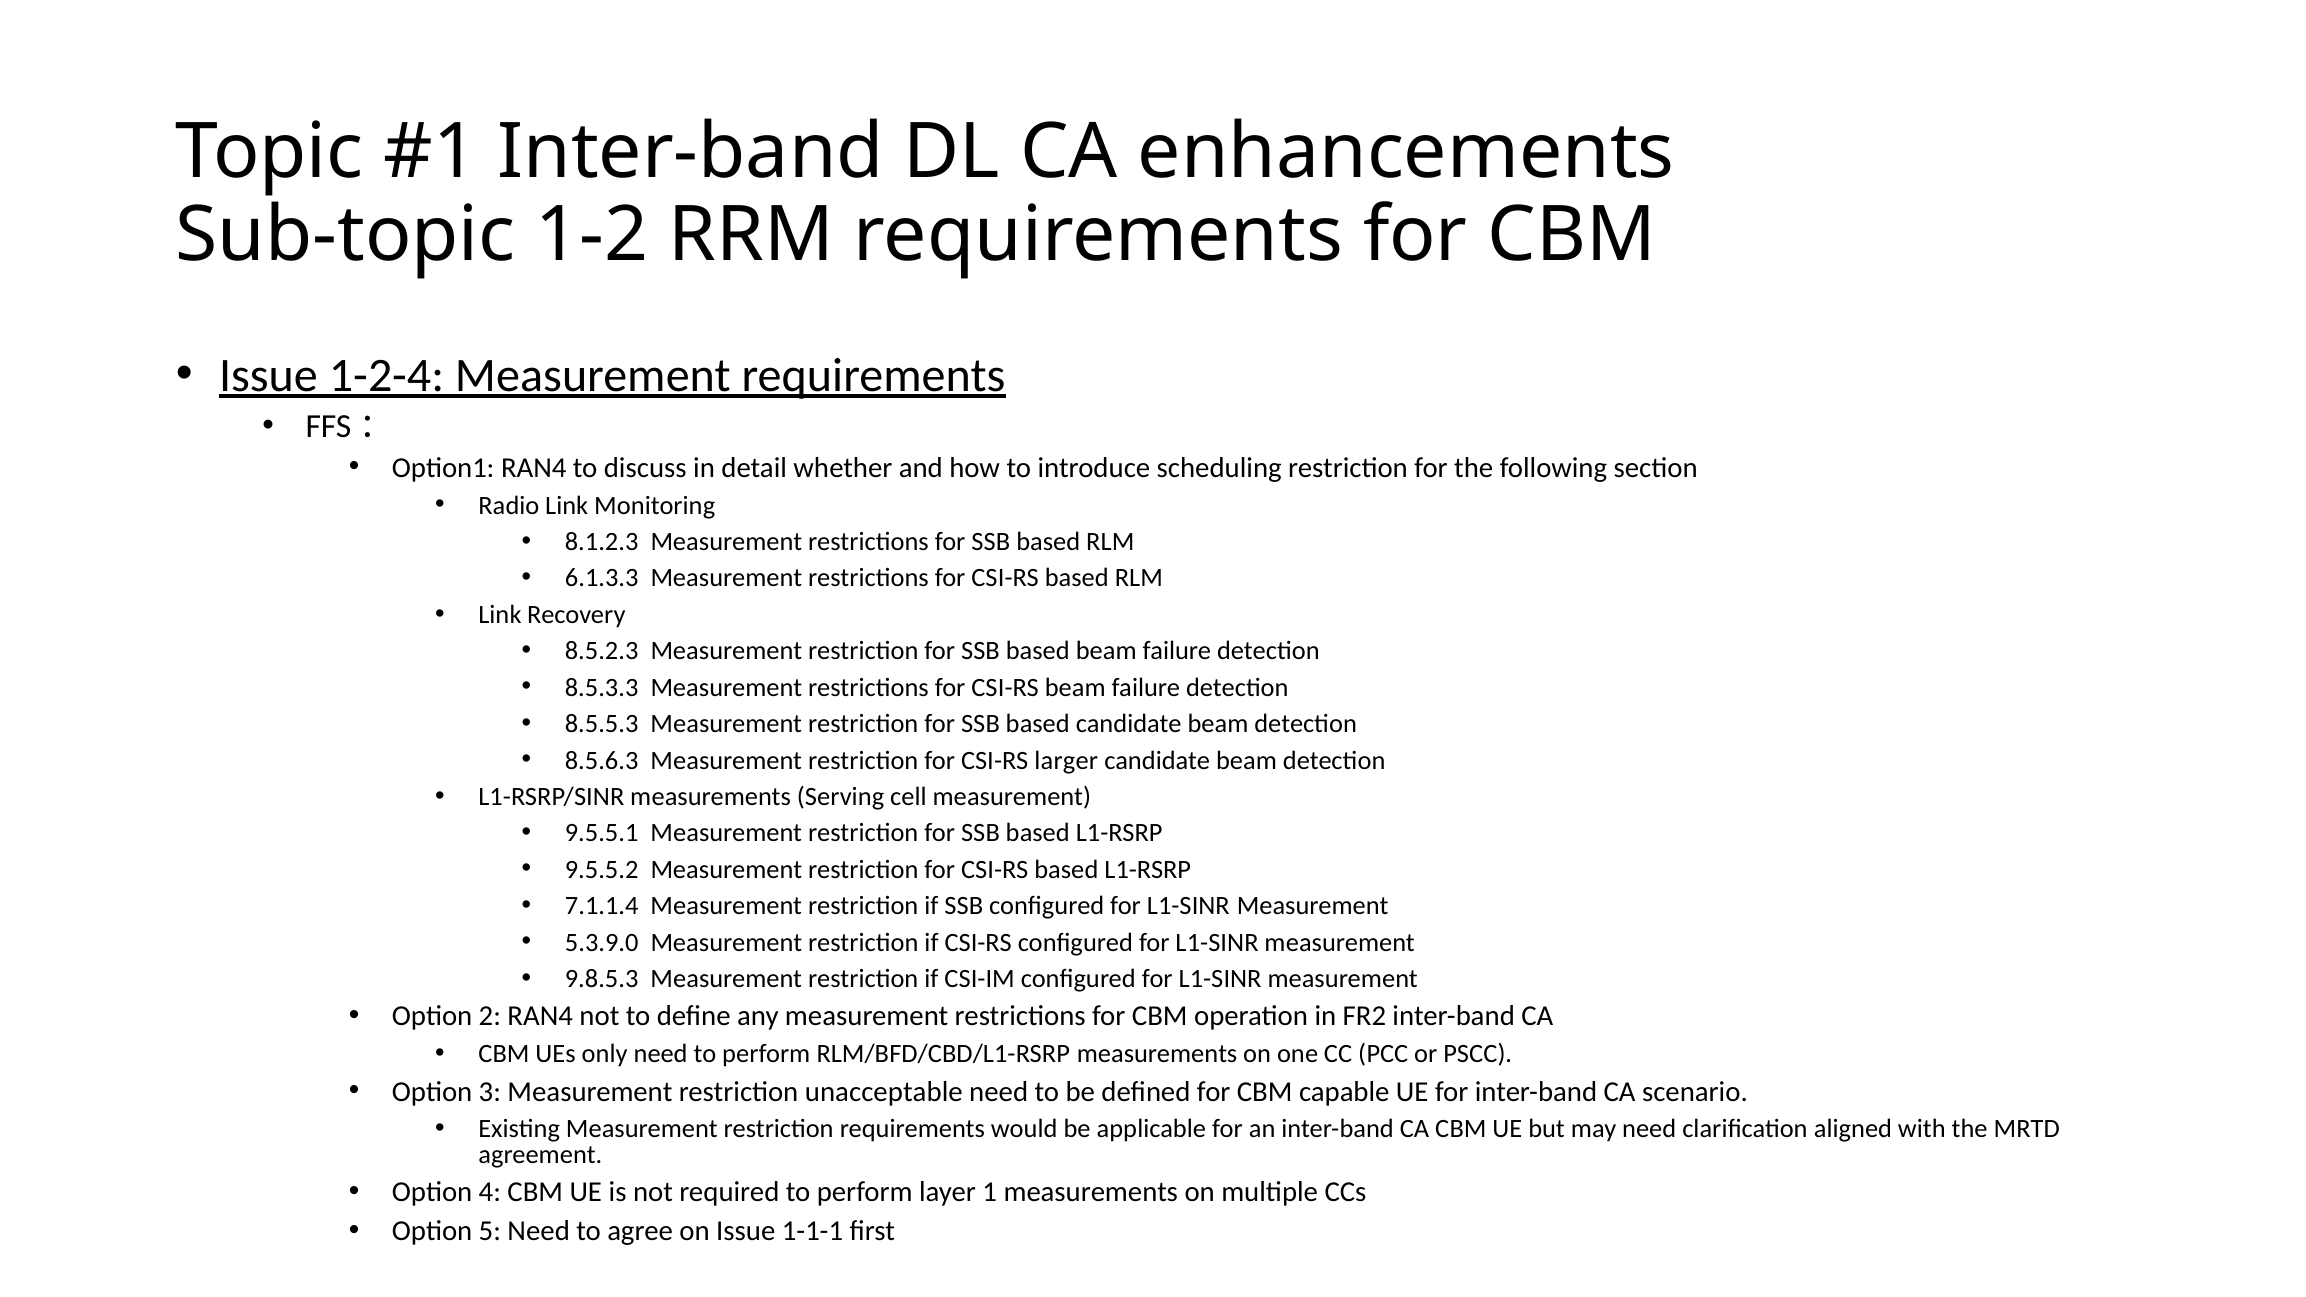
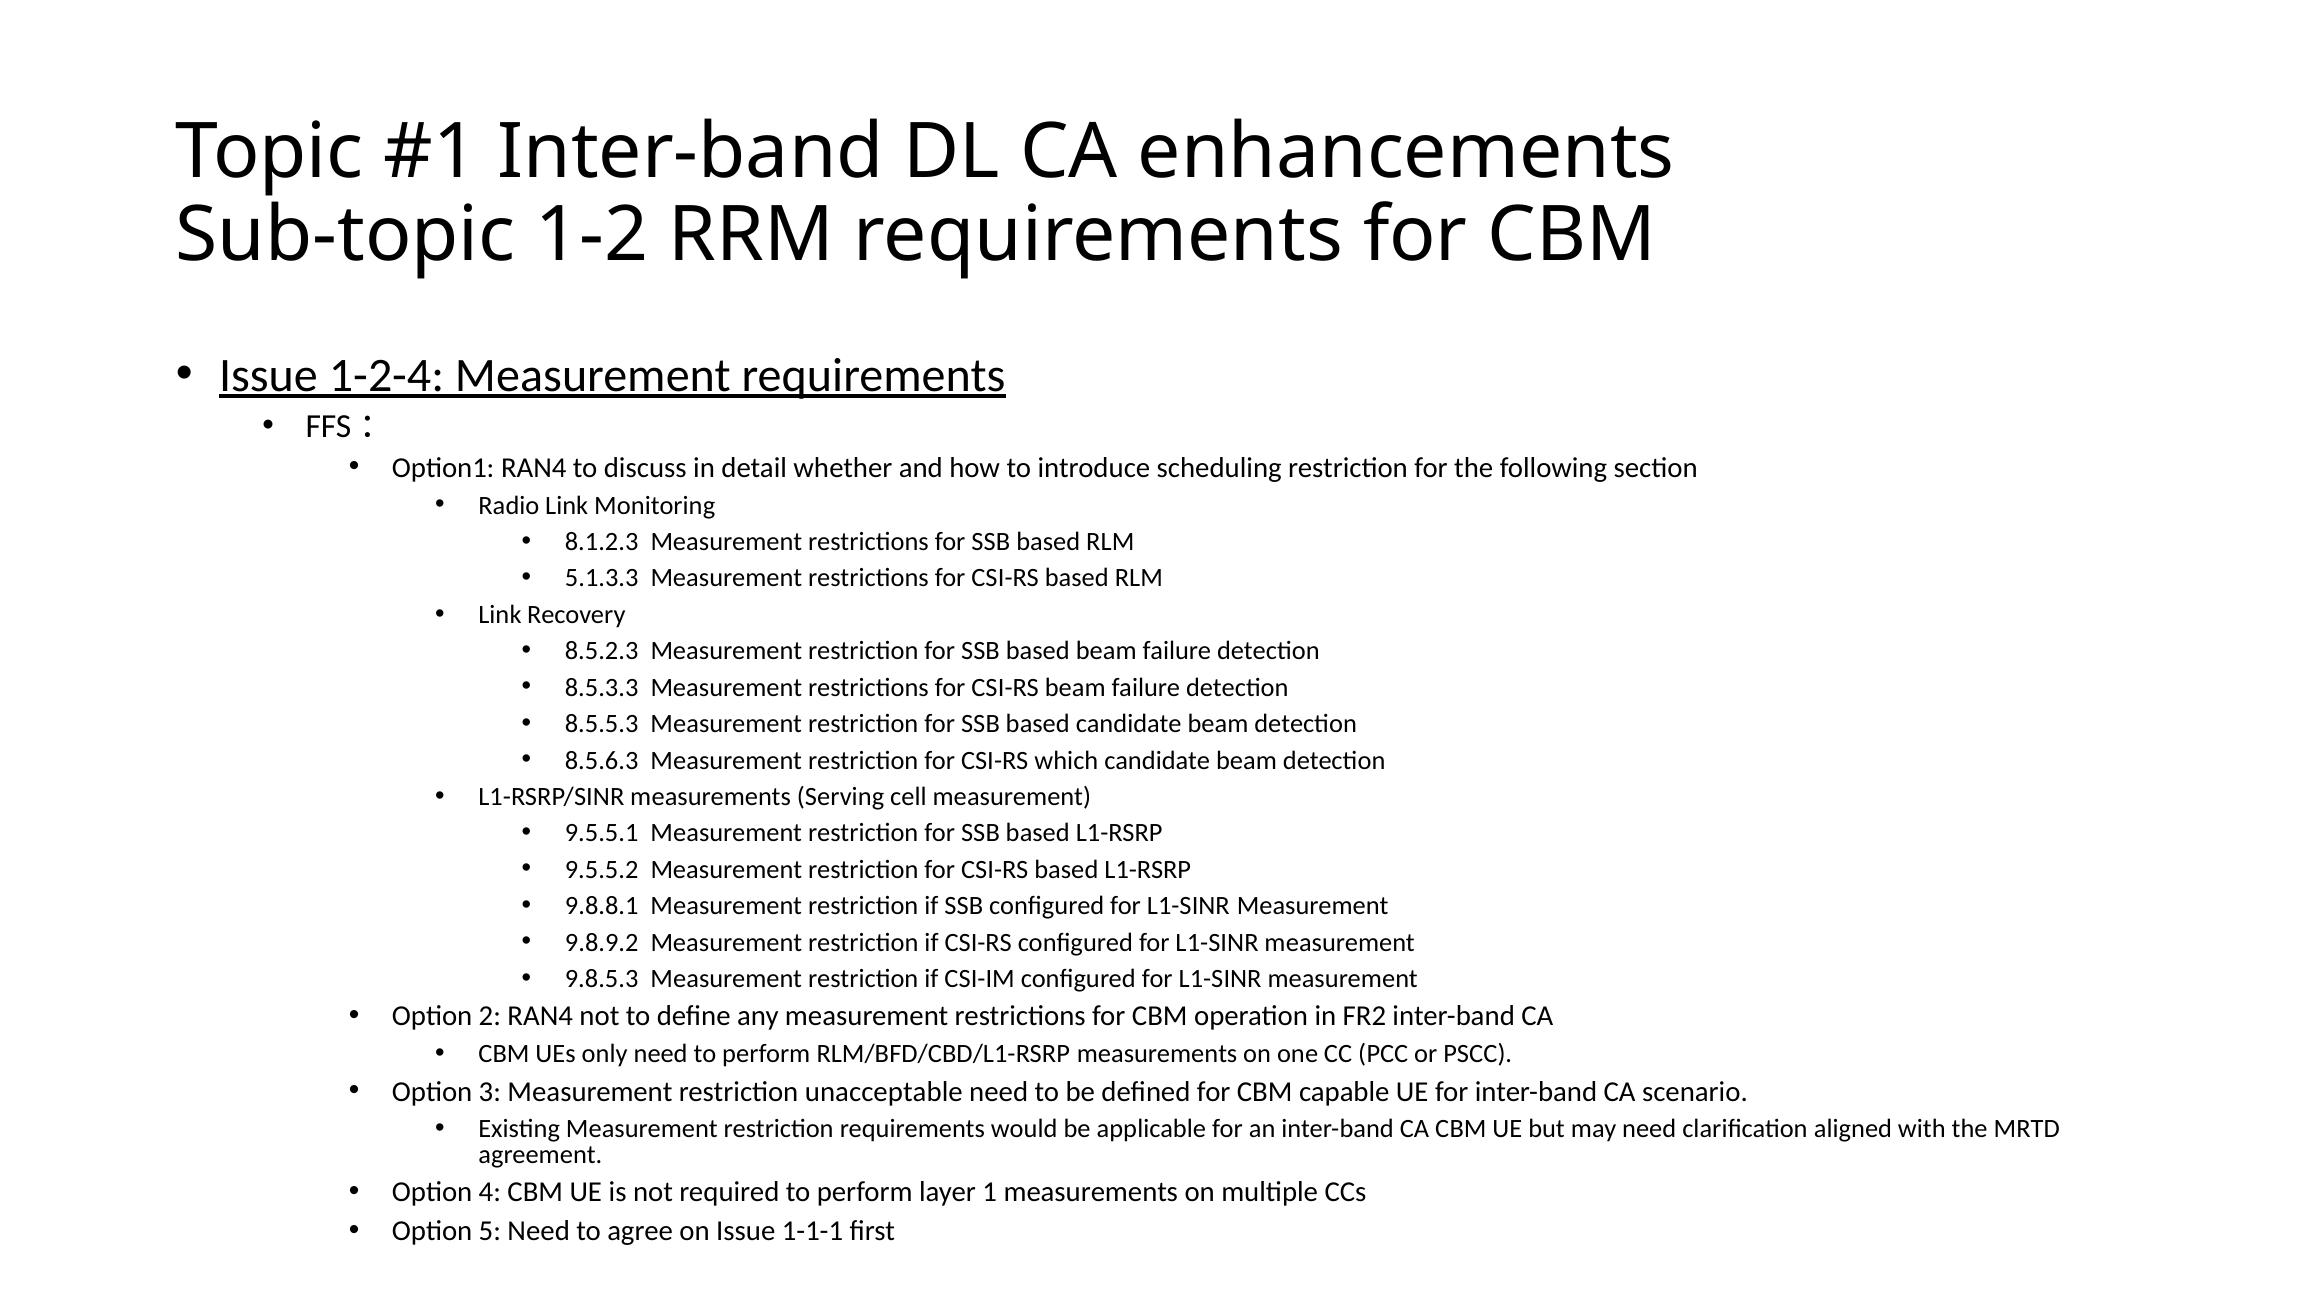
6.1.3.3: 6.1.3.3 -> 5.1.3.3
larger: larger -> which
7.1.1.4: 7.1.1.4 -> 9.8.8.1
5.3.9.0: 5.3.9.0 -> 9.8.9.2
